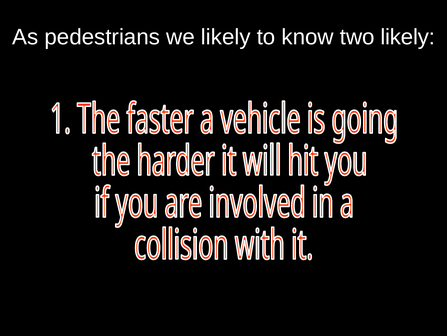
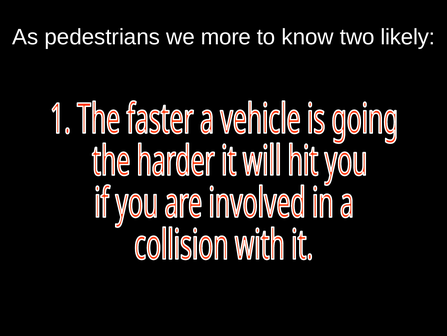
we likely: likely -> more
